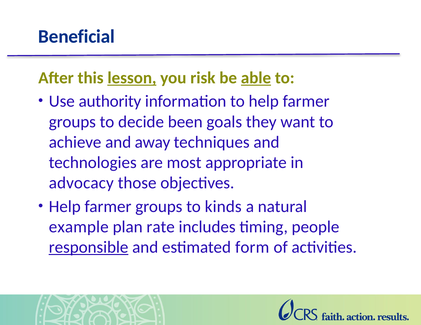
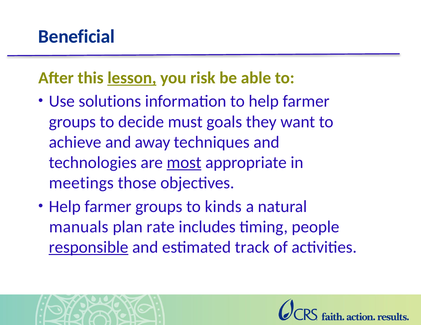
able underline: present -> none
authority: authority -> solutions
been: been -> must
most underline: none -> present
advocacy: advocacy -> meetings
example: example -> manuals
form: form -> track
